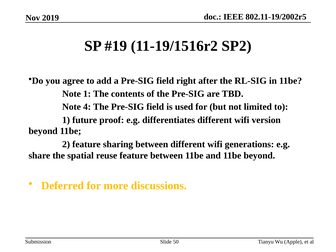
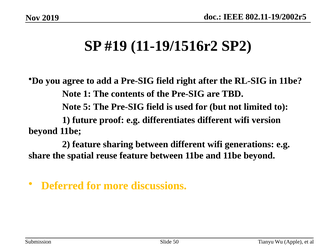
4: 4 -> 5
